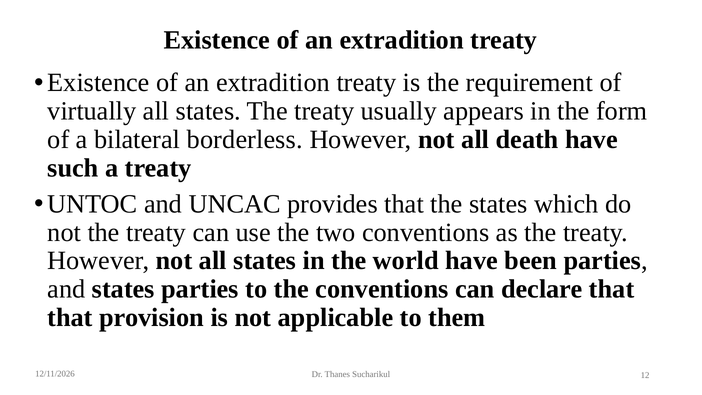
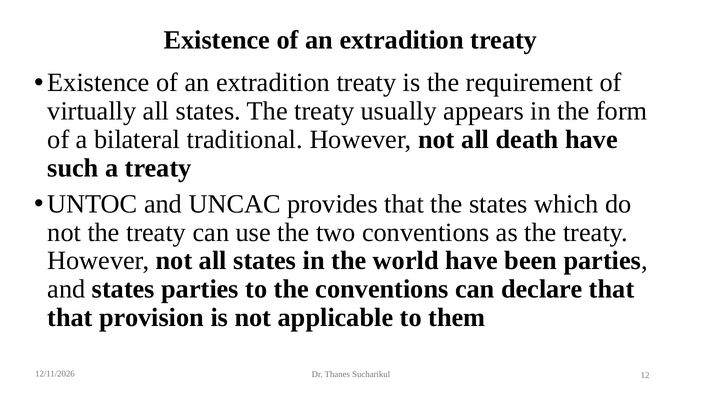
borderless: borderless -> traditional
